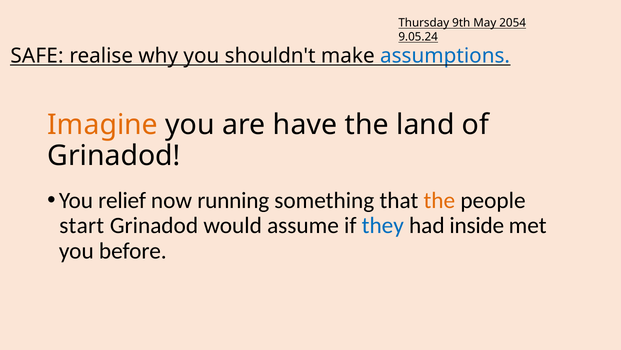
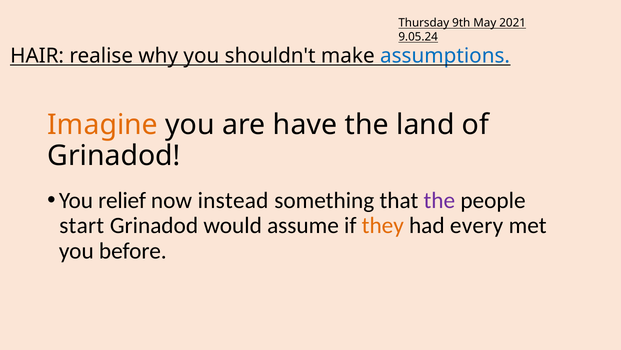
2054: 2054 -> 2021
SAFE: SAFE -> HAIR
running: running -> instead
the at (439, 200) colour: orange -> purple
they colour: blue -> orange
inside: inside -> every
